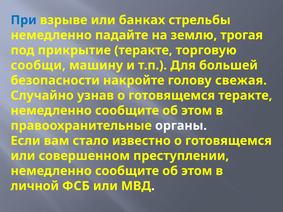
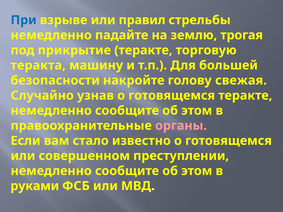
банках: банках -> правил
сообщи: сообщи -> теракта
органы colour: white -> pink
личной: личной -> руками
